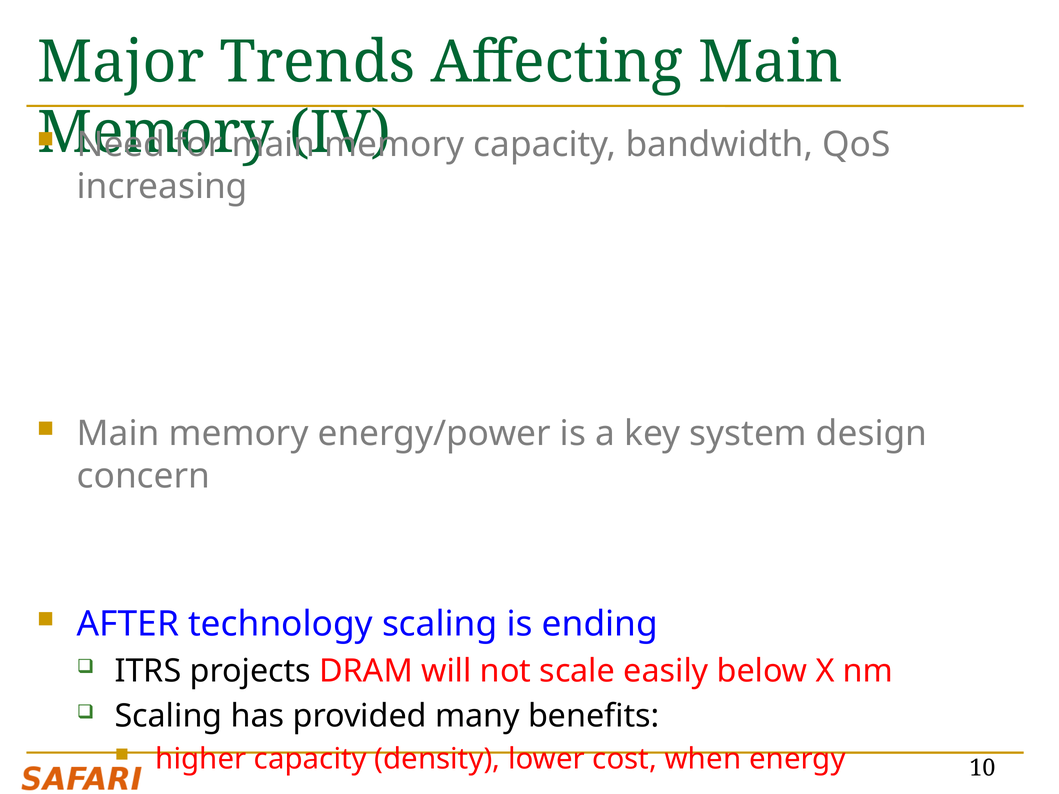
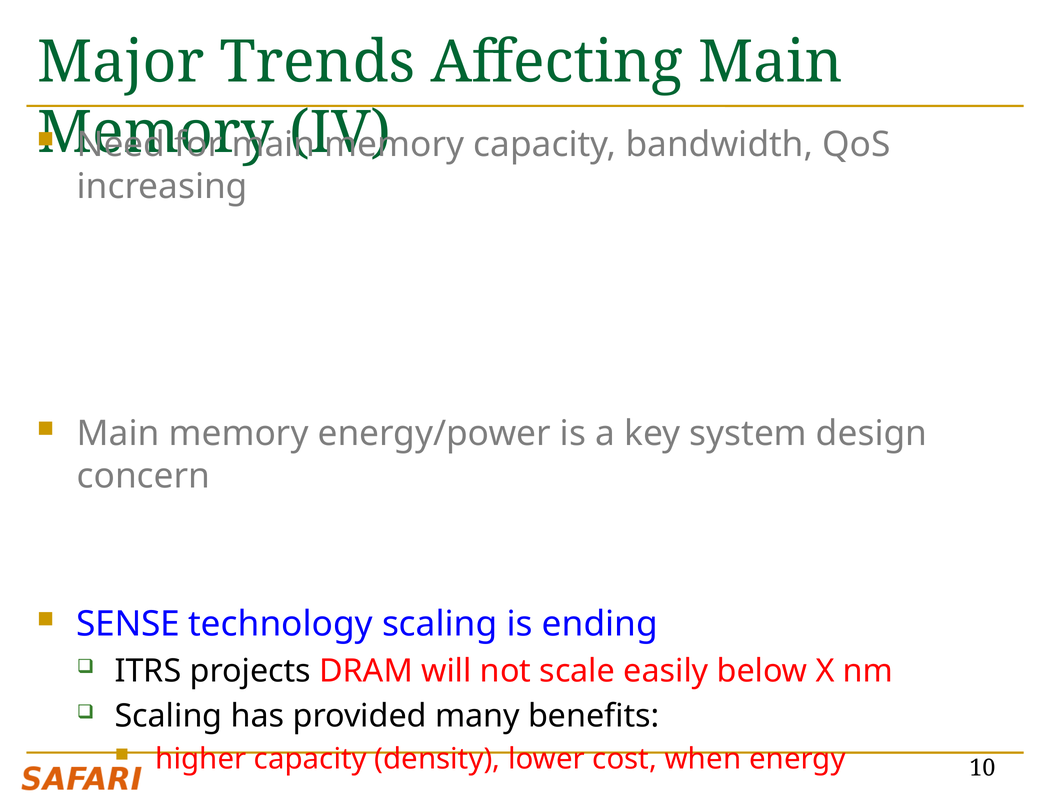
AFTER: AFTER -> SENSE
